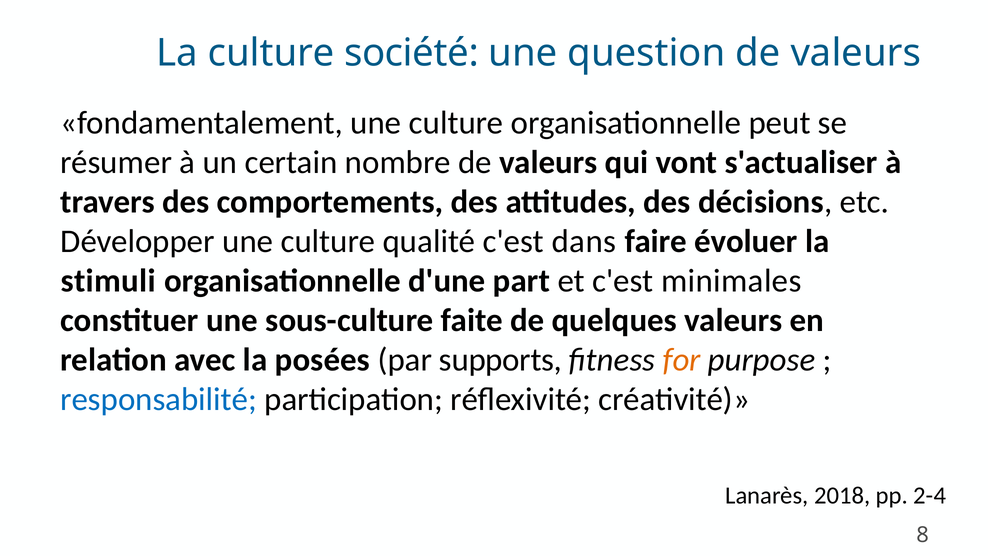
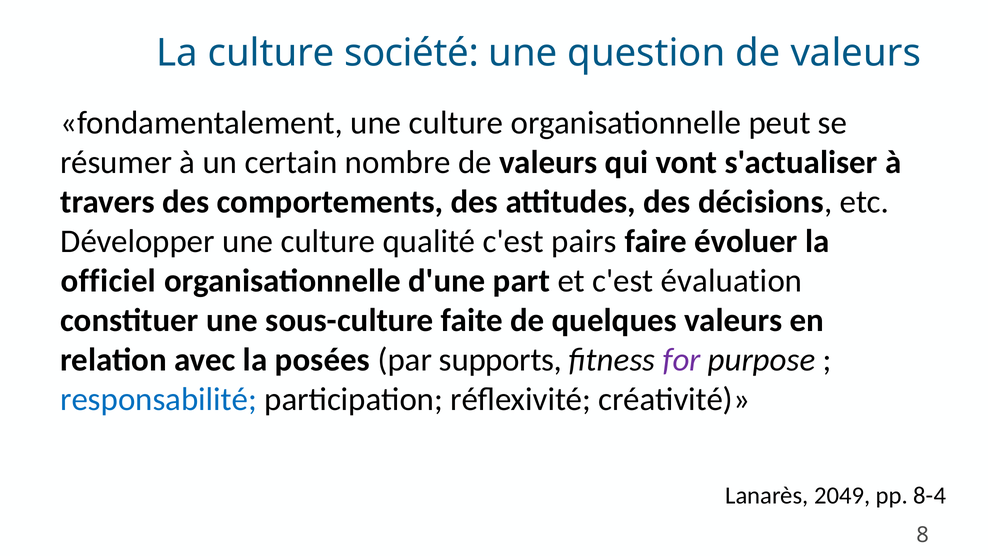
dans: dans -> pairs
stimuli: stimuli -> officiel
minimales: minimales -> évaluation
for colour: orange -> purple
2018: 2018 -> 2049
2-4: 2-4 -> 8-4
